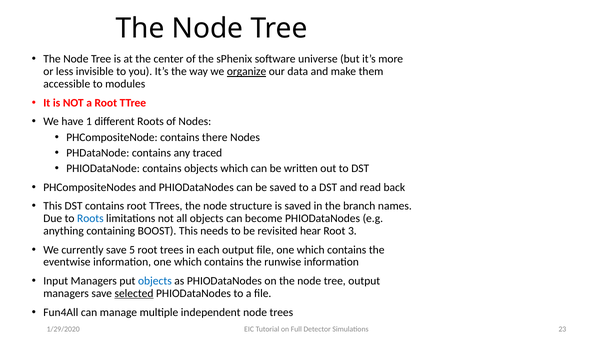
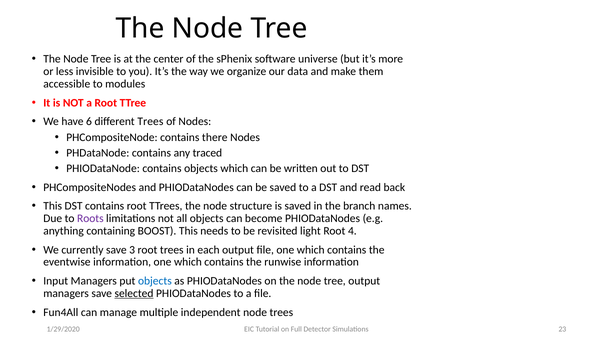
organize underline: present -> none
1: 1 -> 6
different Roots: Roots -> Trees
Roots at (90, 218) colour: blue -> purple
hear: hear -> light
3: 3 -> 4
5: 5 -> 3
